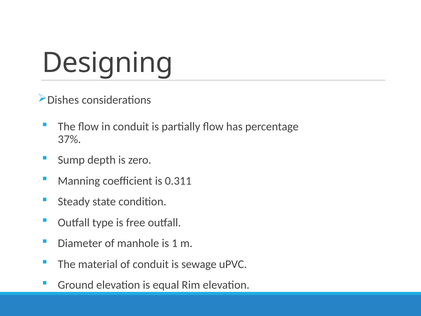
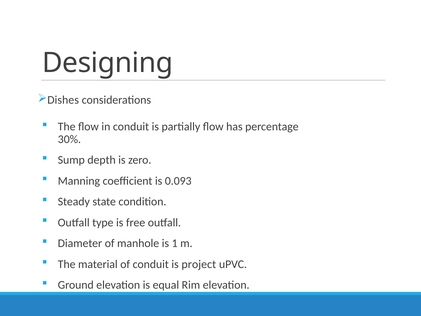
37%: 37% -> 30%
0.311: 0.311 -> 0.093
sewage: sewage -> project
